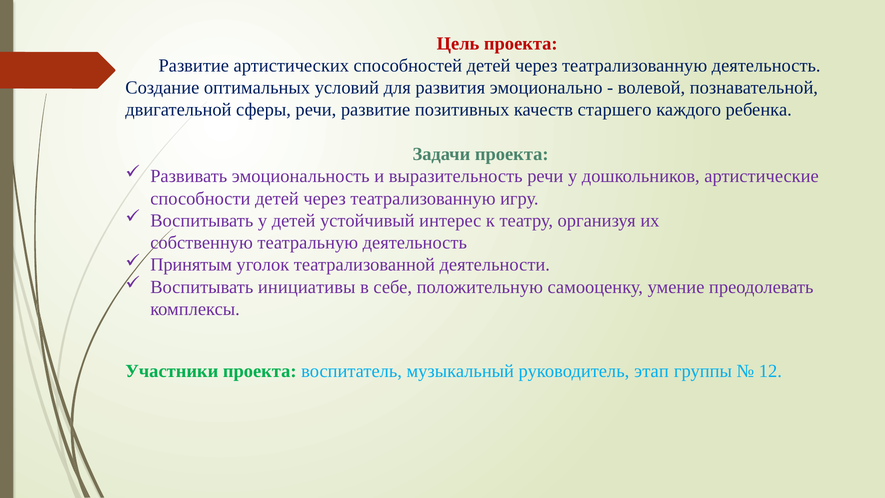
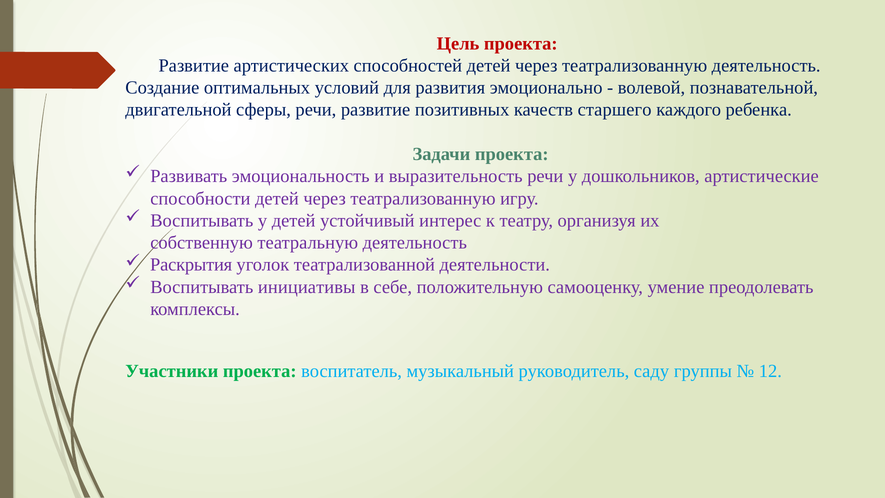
Принятым: Принятым -> Раскрытия
этап: этап -> саду
